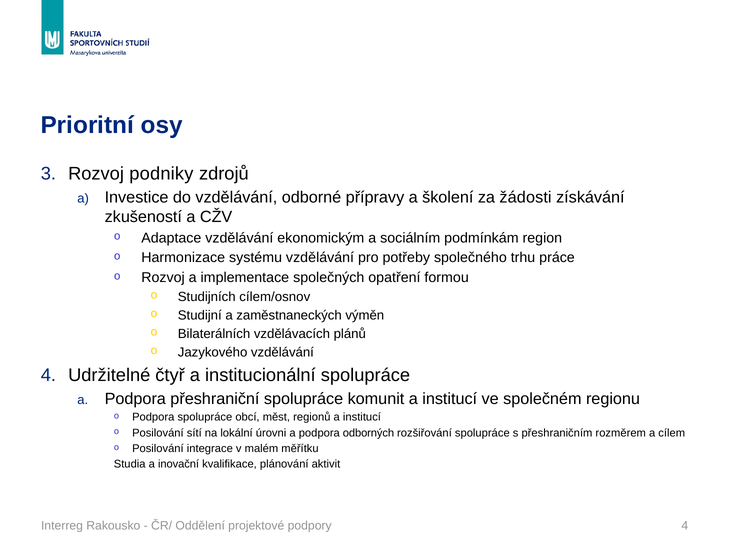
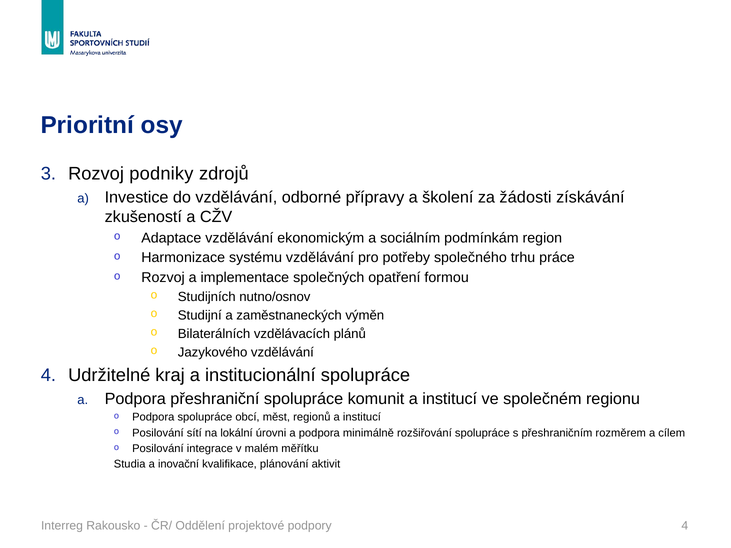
cílem/osnov: cílem/osnov -> nutno/osnov
čtyř: čtyř -> kraj
odborných: odborných -> minimálně
